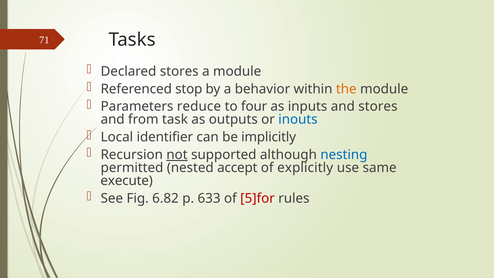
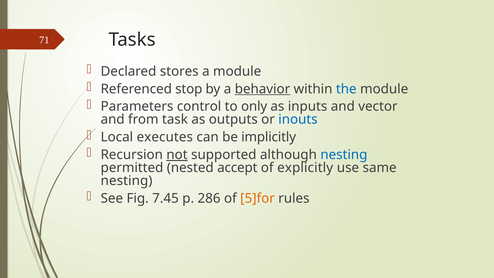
behavior underline: none -> present
the colour: orange -> blue
reduce: reduce -> control
four: four -> only
and stores: stores -> vector
identifier: identifier -> executes
execute at (127, 181): execute -> nesting
6.82: 6.82 -> 7.45
633: 633 -> 286
5]for colour: red -> orange
